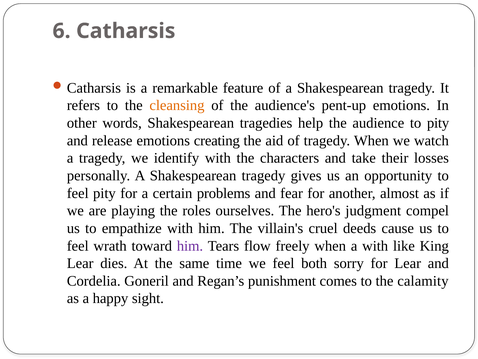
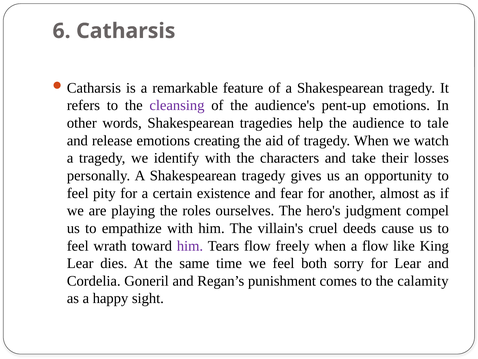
cleansing colour: orange -> purple
to pity: pity -> tale
problems: problems -> existence
a with: with -> flow
